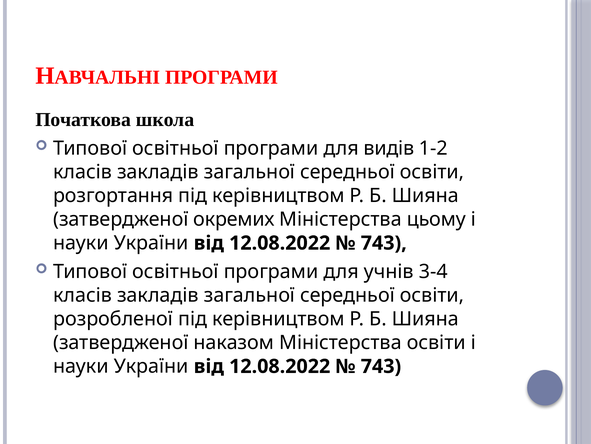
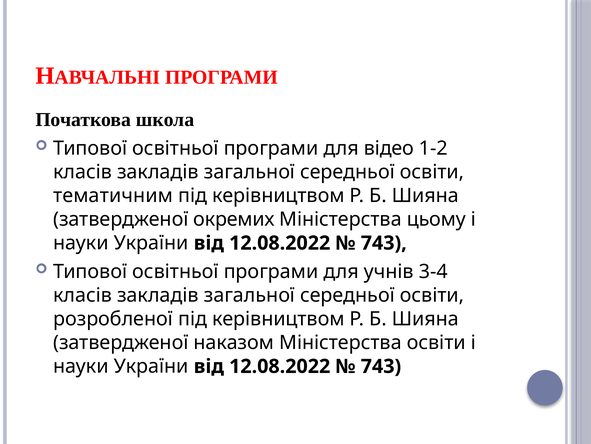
видів: видів -> відео
розгортання: розгортання -> тематичним
